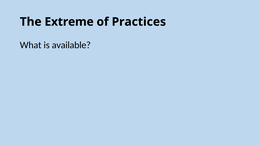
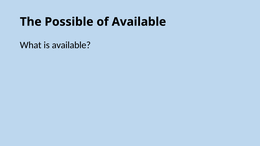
Extreme: Extreme -> Possible
of Practices: Practices -> Available
